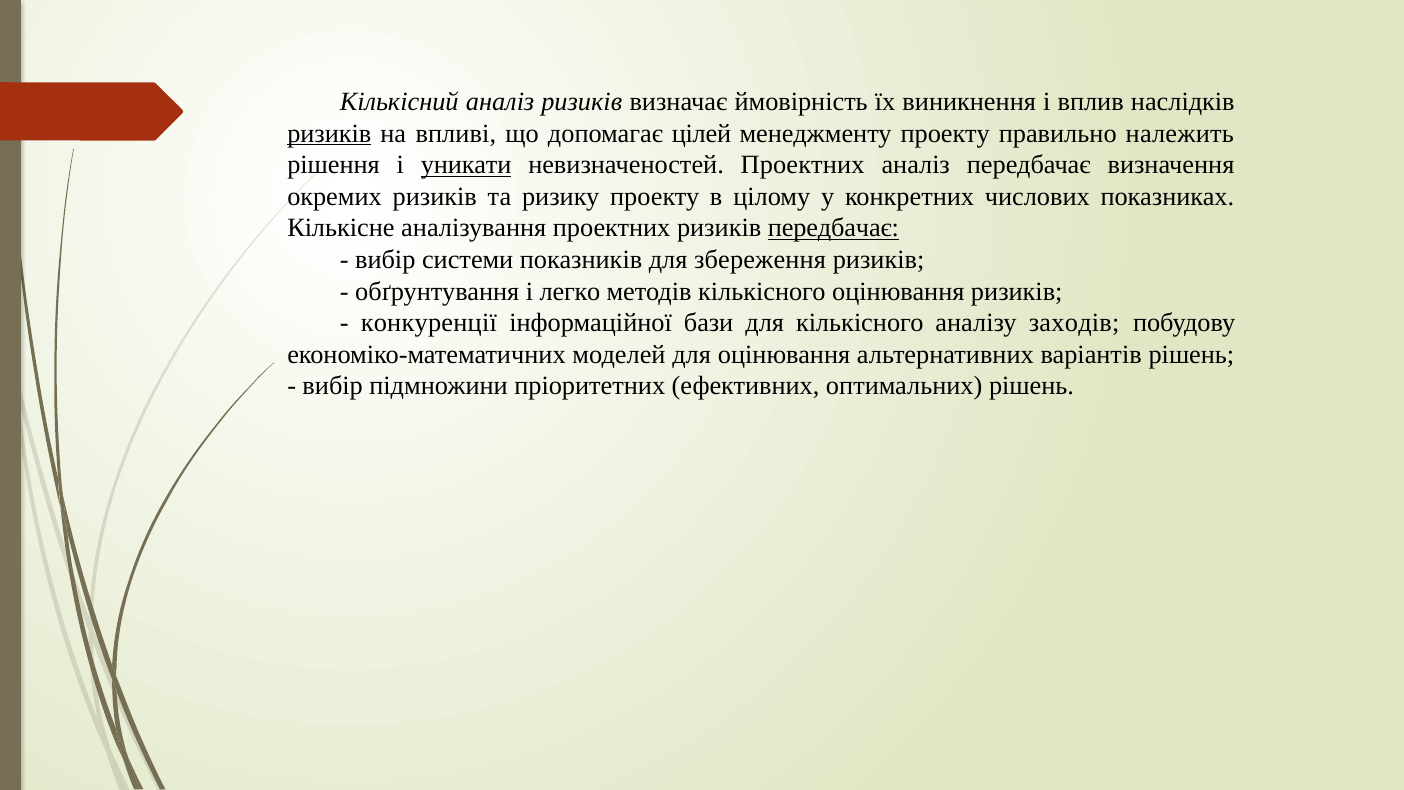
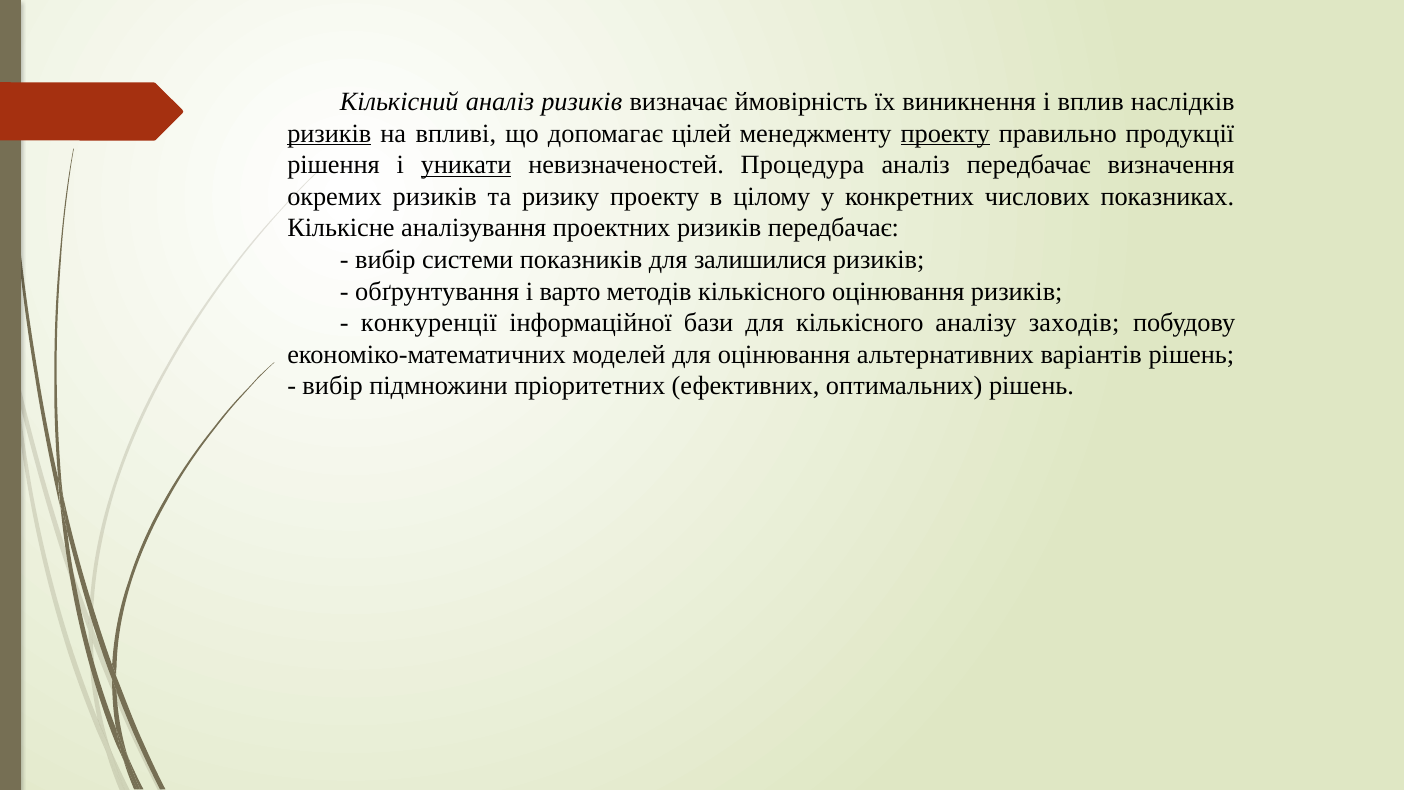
проекту at (945, 133) underline: none -> present
належить: належить -> продукції
невизначеностей Проектних: Проектних -> Процедура
передбачає at (833, 228) underline: present -> none
збереження: збереження -> залишилися
легко: легко -> варто
